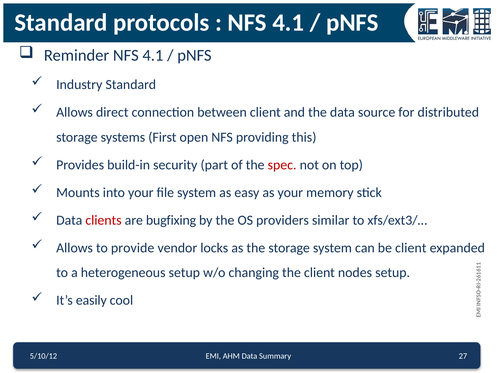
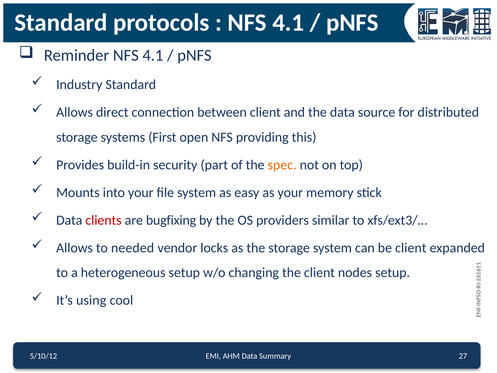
spec colour: red -> orange
provide: provide -> needed
easily: easily -> using
